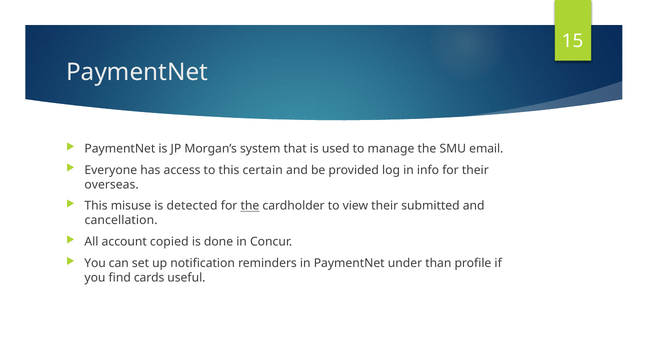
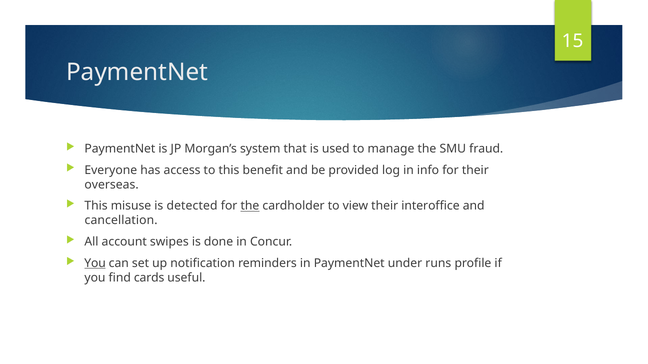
email: email -> fraud
certain: certain -> benefit
submitted: submitted -> interoffice
copied: copied -> swipes
You at (95, 263) underline: none -> present
than: than -> runs
